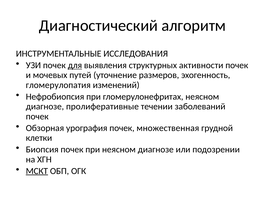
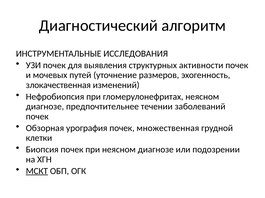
для underline: present -> none
гломерулопатия: гломерулопатия -> злокачественная
пролиферативные: пролиферативные -> предпочтительнее
